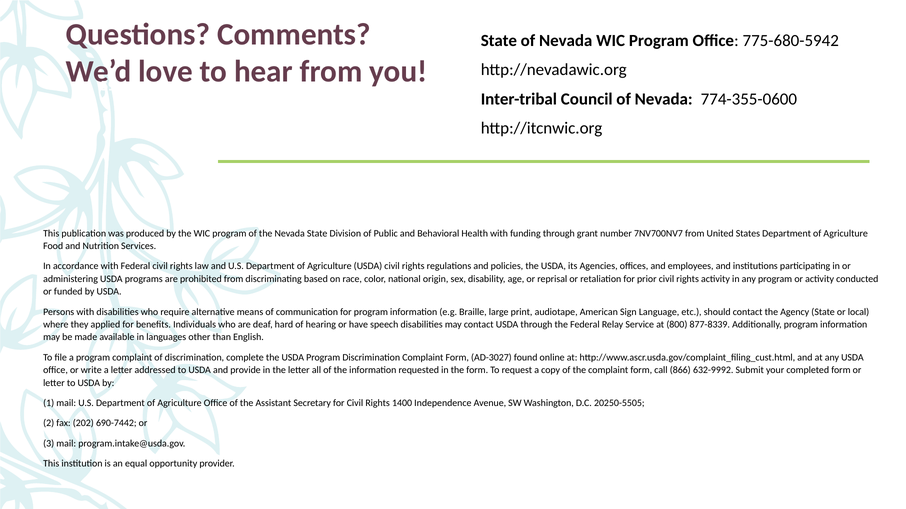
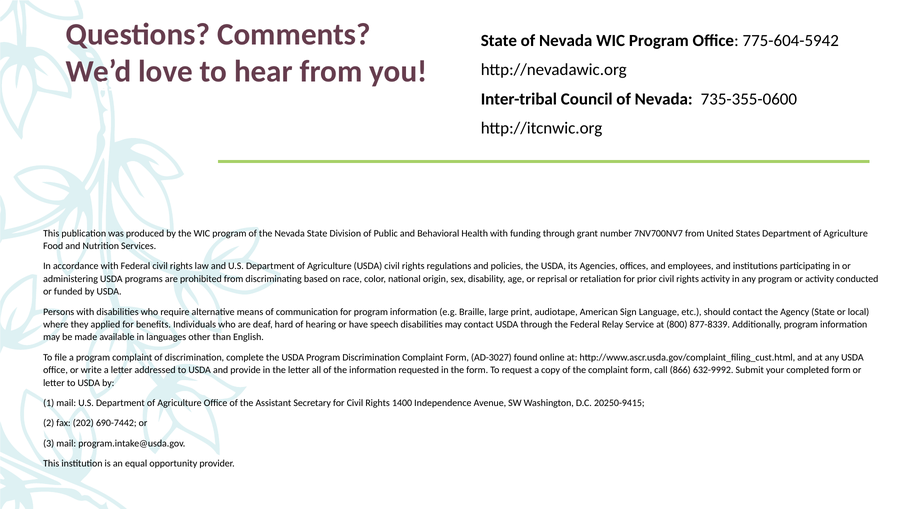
775-680-5942: 775-680-5942 -> 775-604-5942
774-355-0600: 774-355-0600 -> 735-355-0600
20250-5505: 20250-5505 -> 20250-9415
